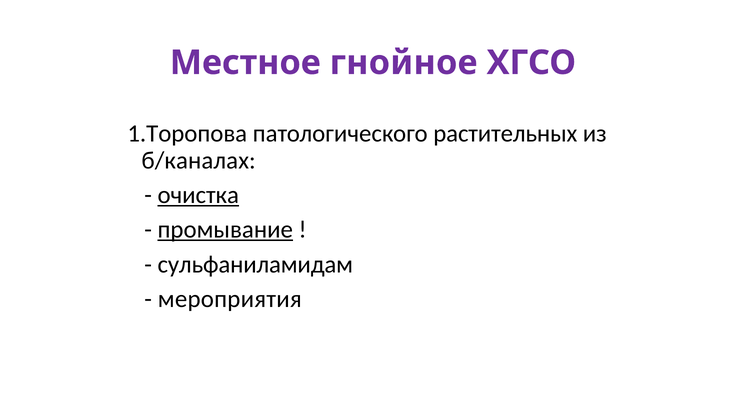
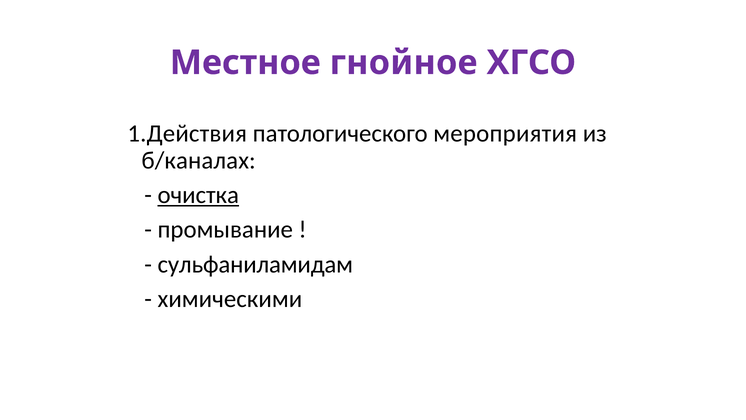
1.Торопова: 1.Торопова -> 1.Действия
растительных: растительных -> мероприятия
промывание underline: present -> none
мероприятия: мероприятия -> химическими
